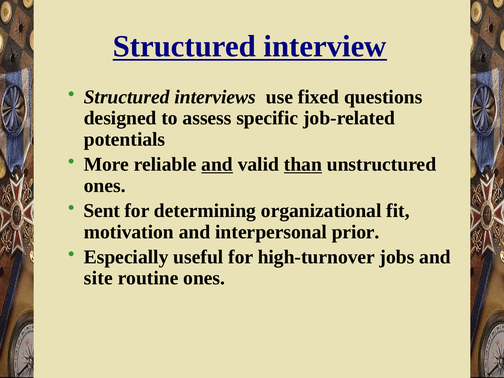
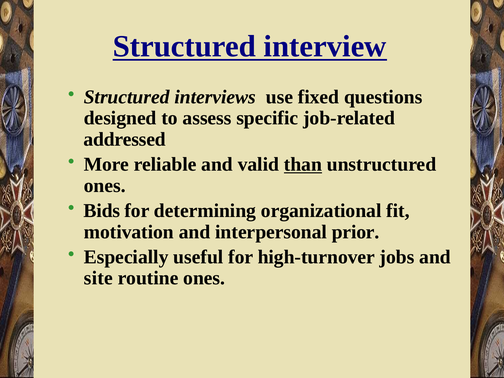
potentials: potentials -> addressed
and at (217, 164) underline: present -> none
Sent: Sent -> Bids
